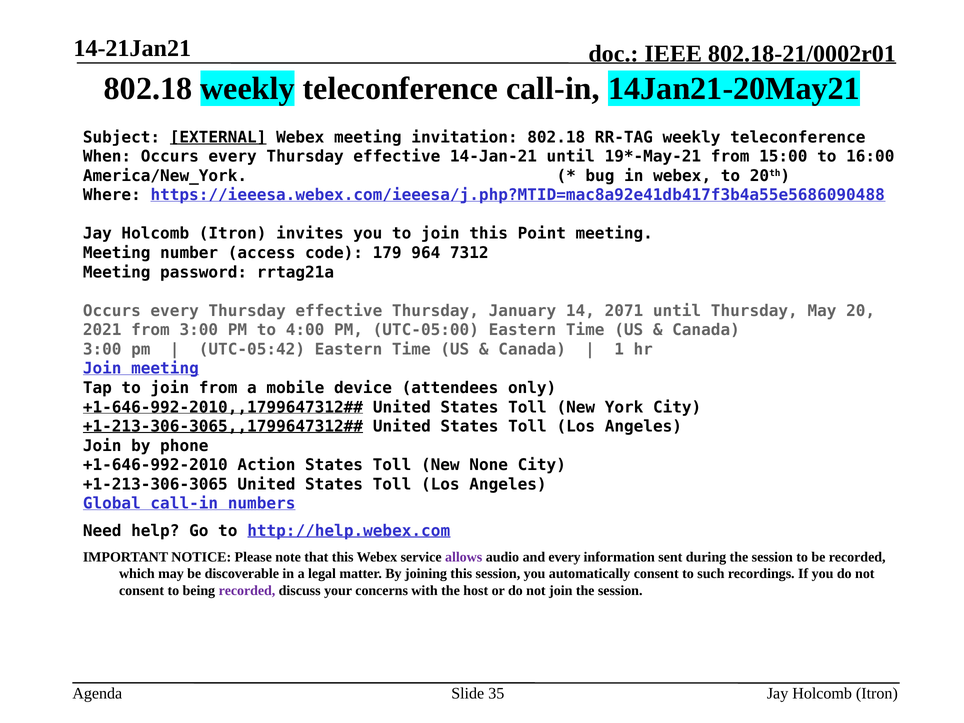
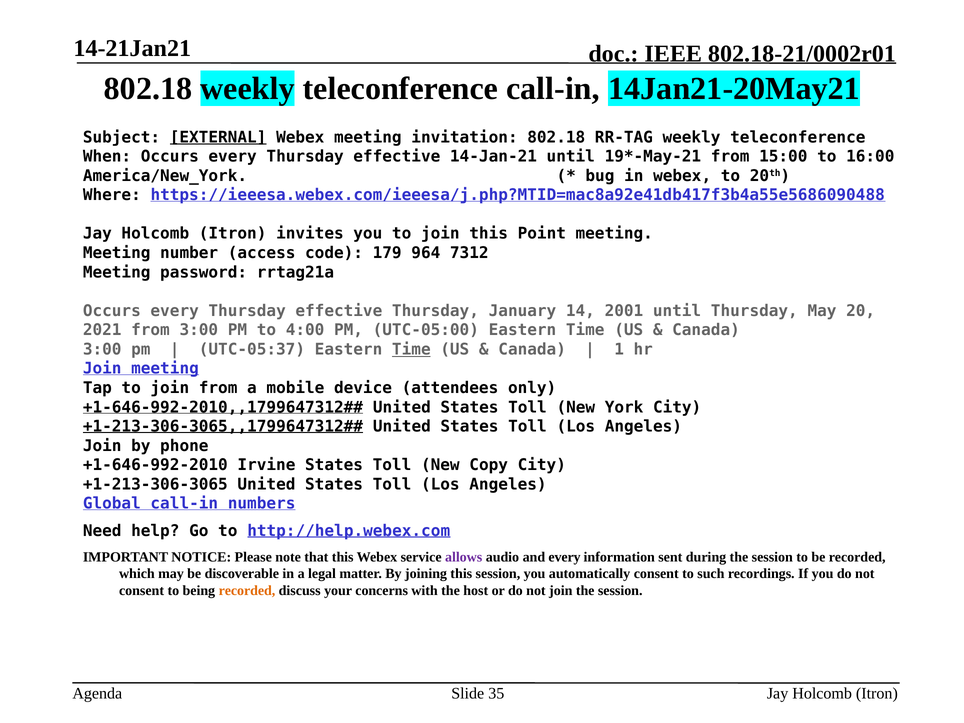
2071: 2071 -> 2001
UTC-05:42: UTC-05:42 -> UTC-05:37
Time at (411, 349) underline: none -> present
Action: Action -> Irvine
None: None -> Copy
recorded at (247, 591) colour: purple -> orange
